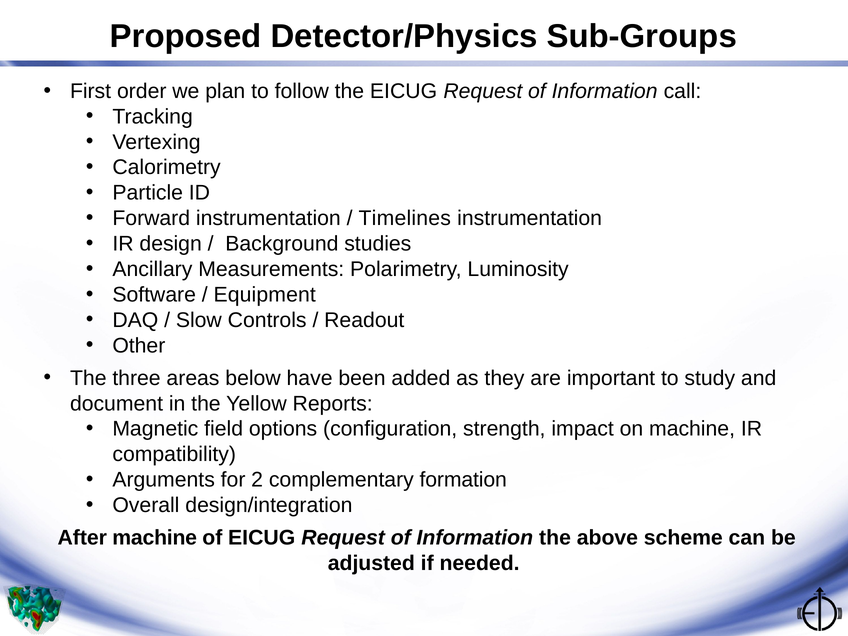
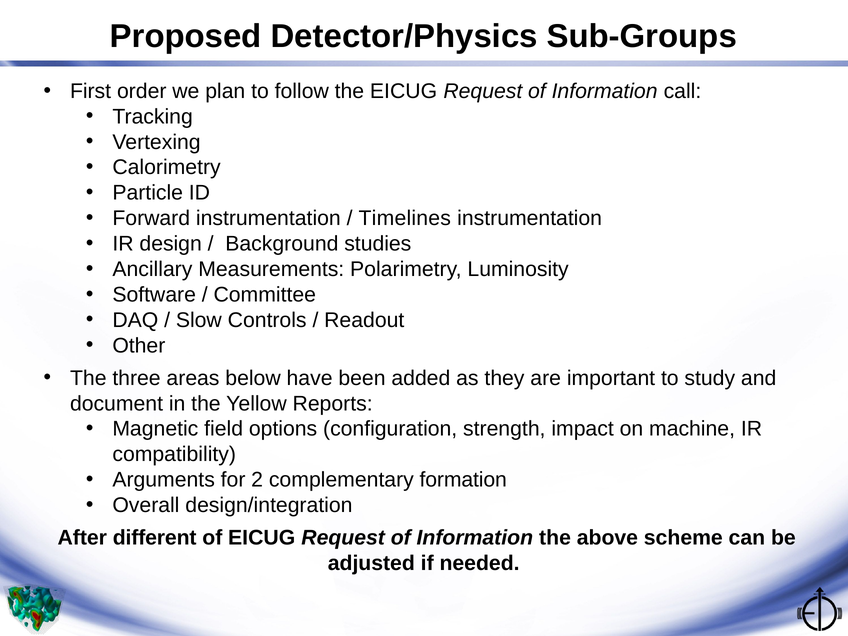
Equipment: Equipment -> Committee
After machine: machine -> different
